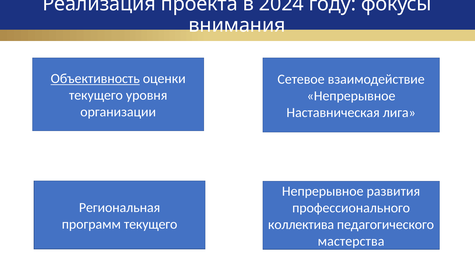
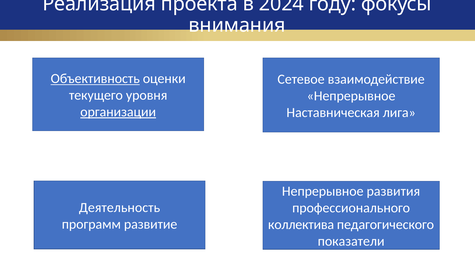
организации underline: none -> present
Региональная: Региональная -> Деятельность
программ текущего: текущего -> развитие
мастерства: мастерства -> показатели
